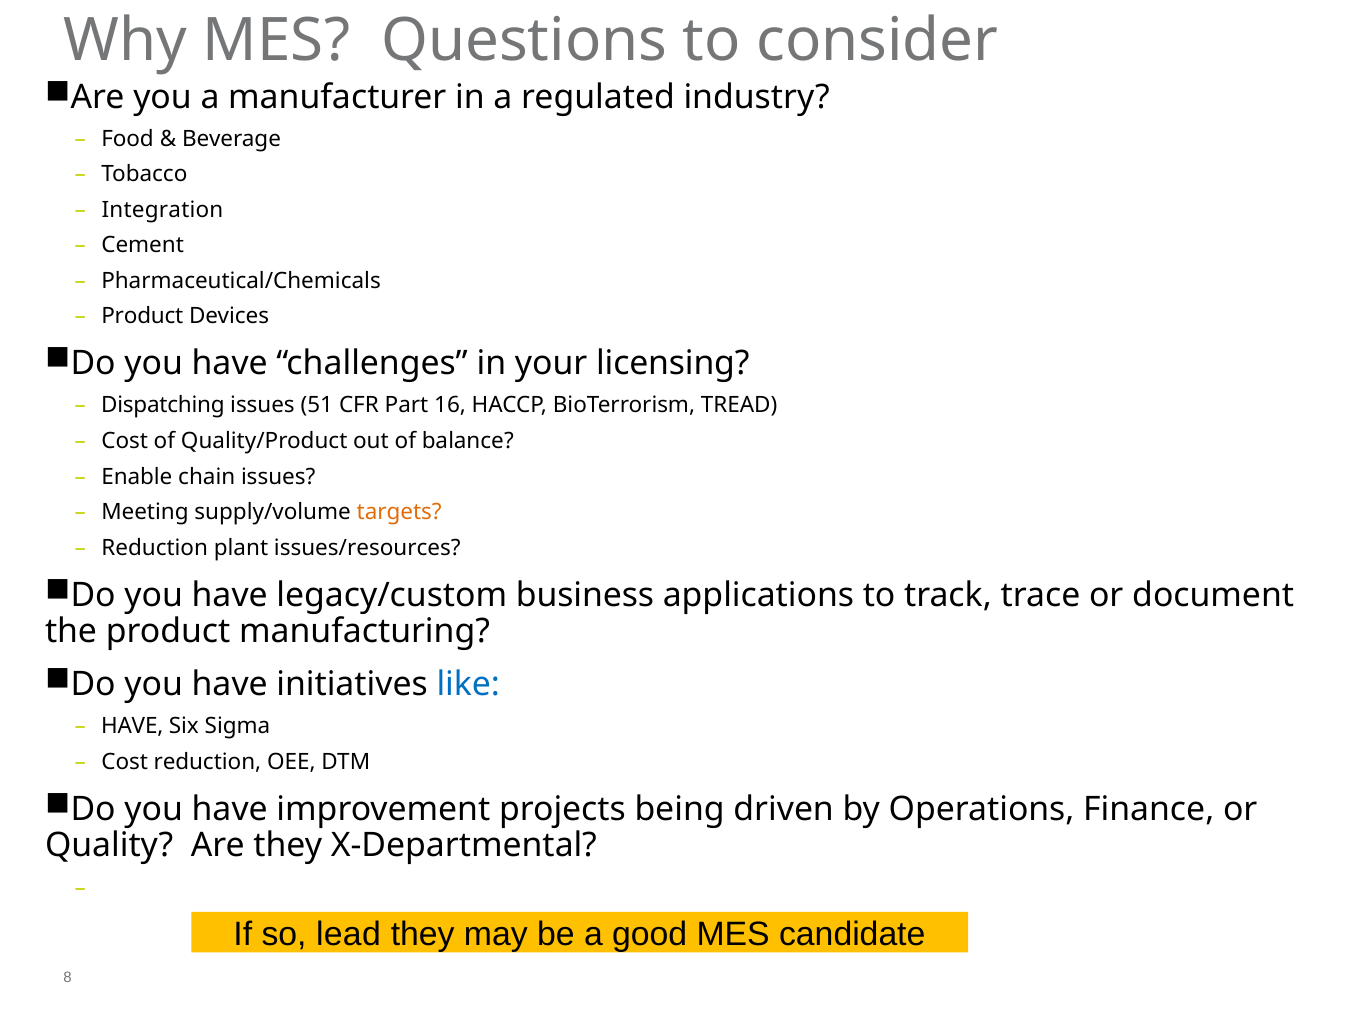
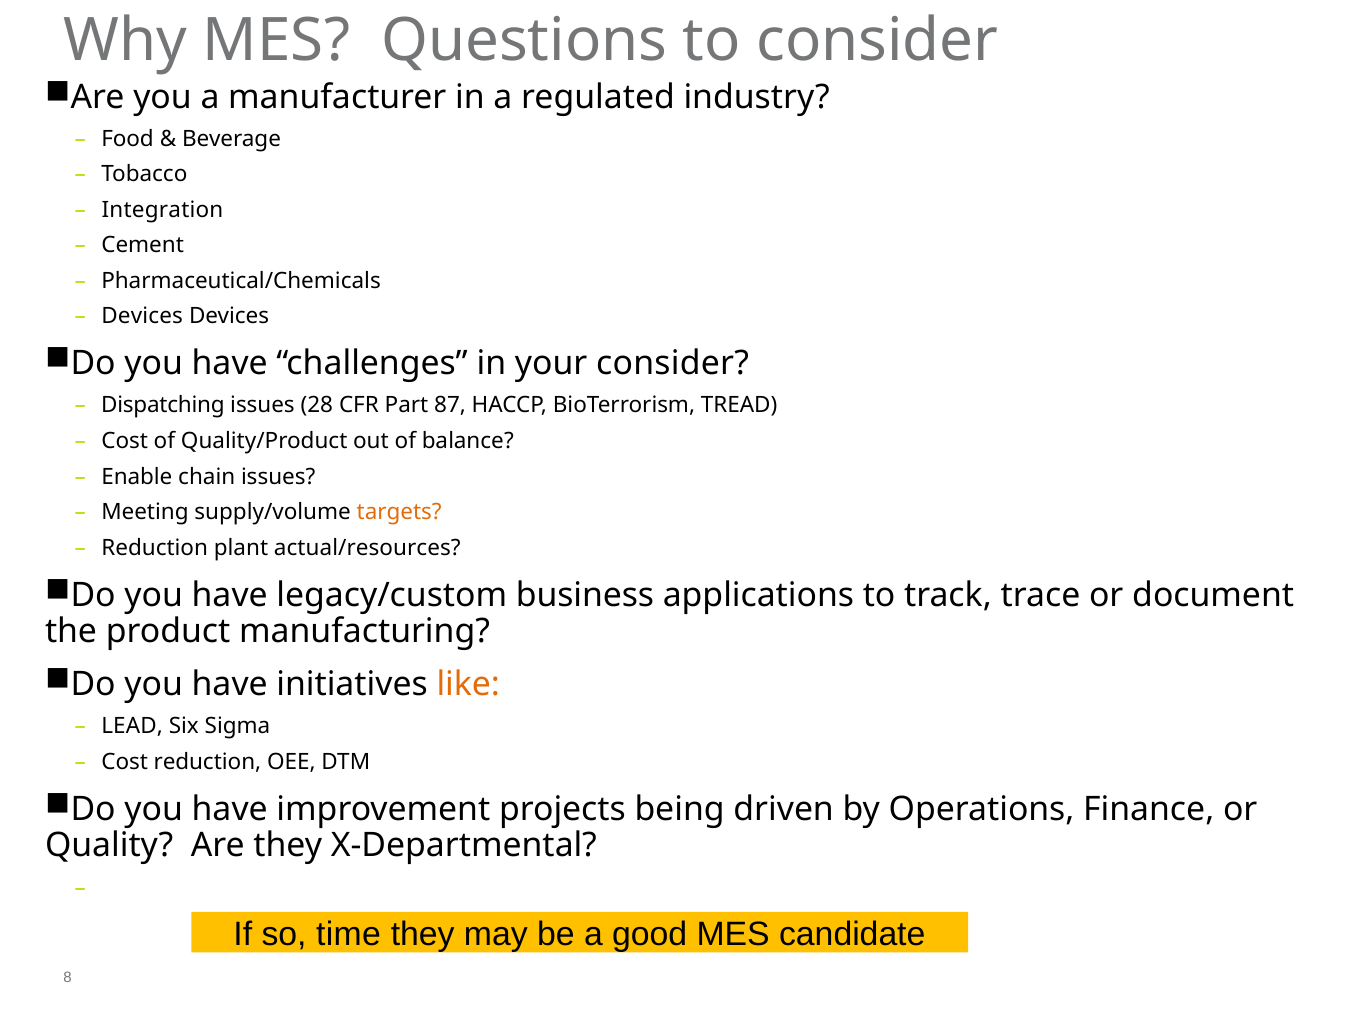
Product at (142, 317): Product -> Devices
your licensing: licensing -> consider
51: 51 -> 28
16: 16 -> 87
issues/resources: issues/resources -> actual/resources
like colour: blue -> orange
HAVE at (132, 727): HAVE -> LEAD
lead: lead -> time
